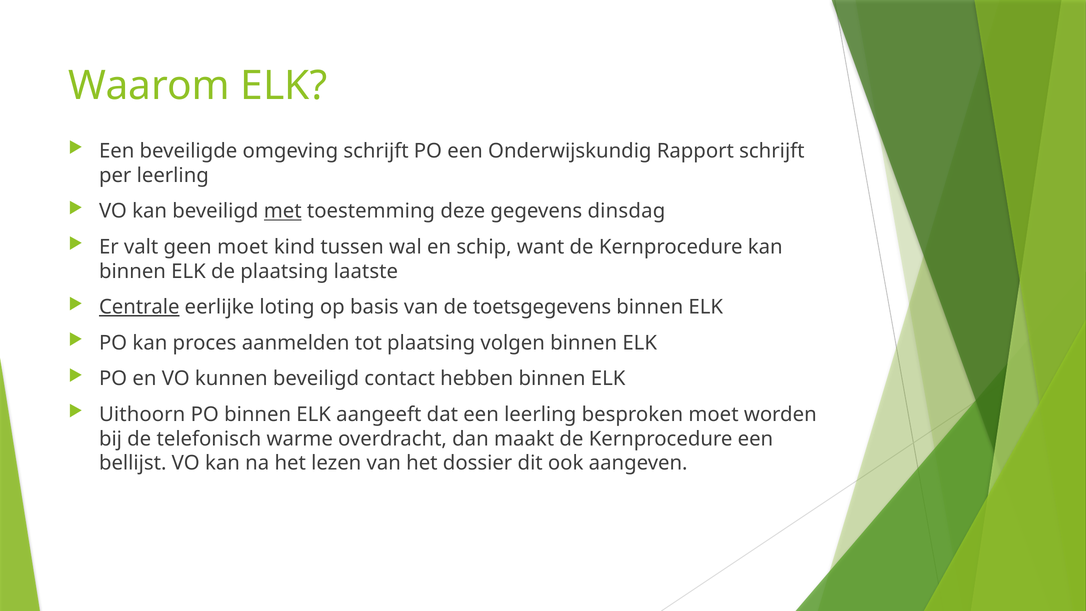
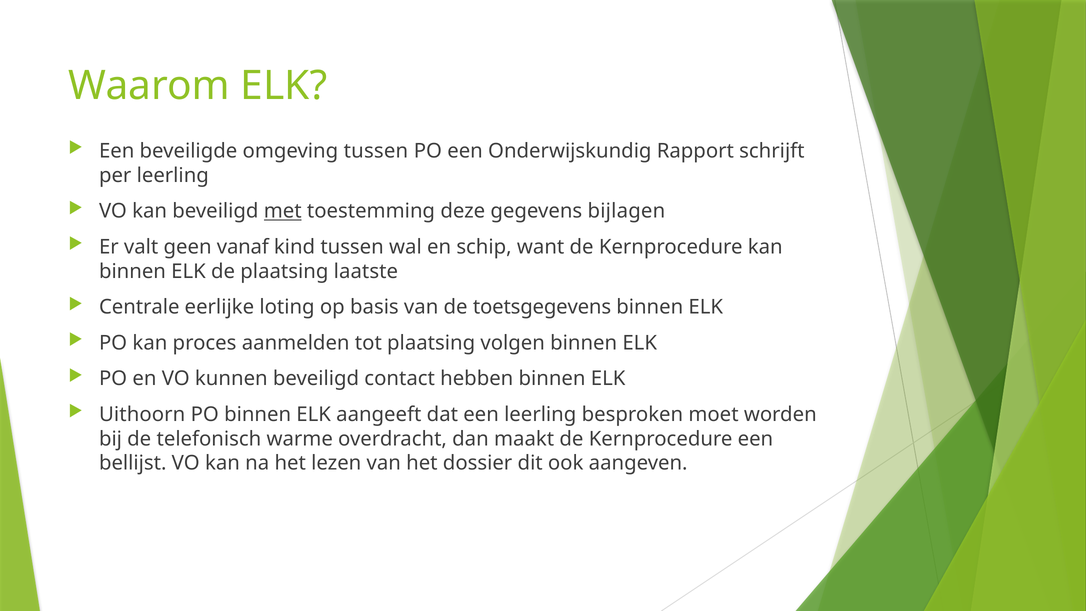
omgeving schrijft: schrijft -> tussen
dinsdag: dinsdag -> bijlagen
geen moet: moet -> vanaf
Centrale underline: present -> none
